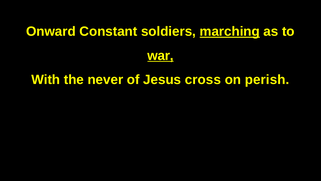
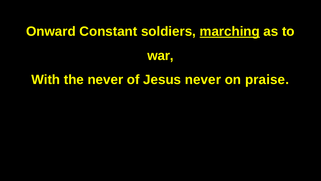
war underline: present -> none
Jesus cross: cross -> never
perish: perish -> praise
